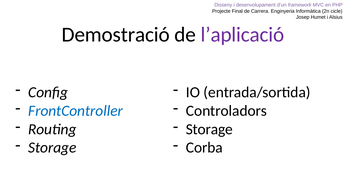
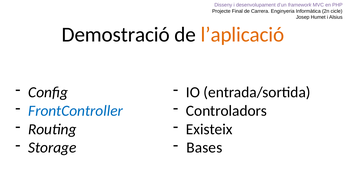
l’aplicació colour: purple -> orange
Storage at (209, 129): Storage -> Existeix
Corba: Corba -> Bases
